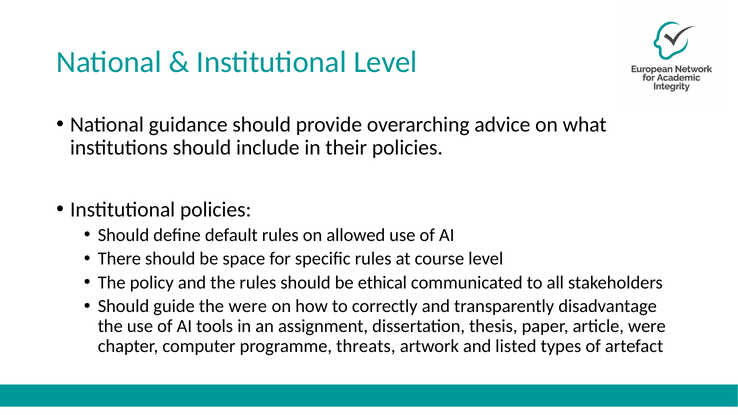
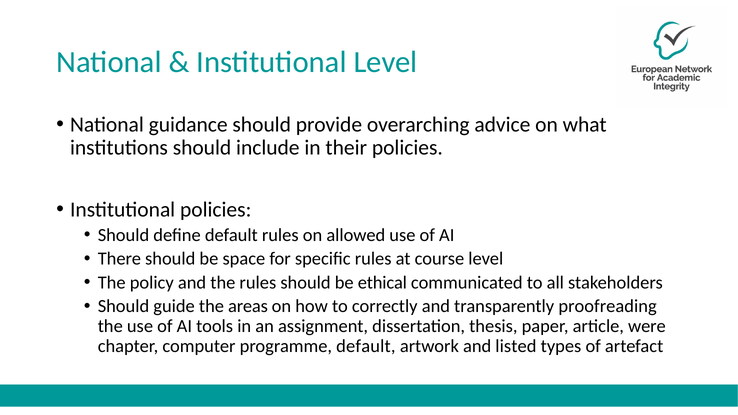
the were: were -> areas
disadvantage: disadvantage -> proofreading
programme threats: threats -> default
